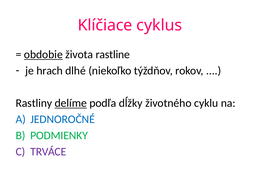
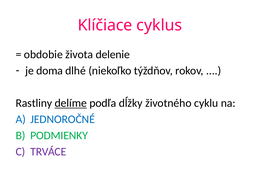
obdobie underline: present -> none
rastline: rastline -> delenie
hrach: hrach -> doma
